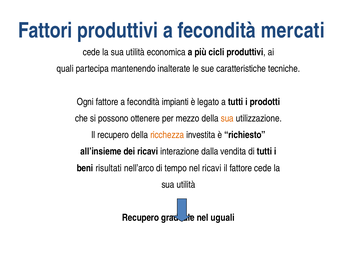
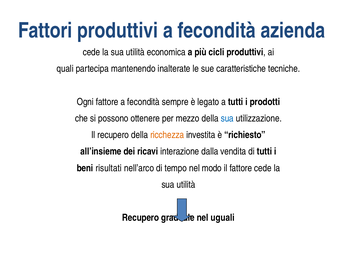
mercati: mercati -> azienda
impianti: impianti -> sempre
sua at (227, 118) colour: orange -> blue
nel ricavi: ricavi -> modo
